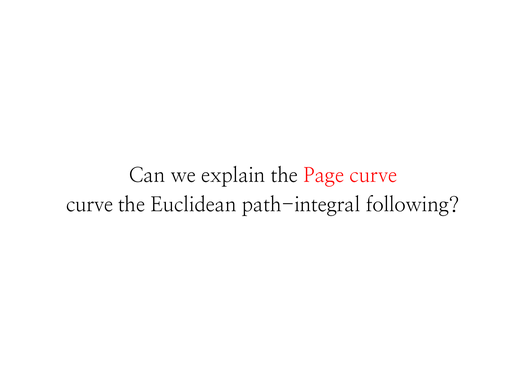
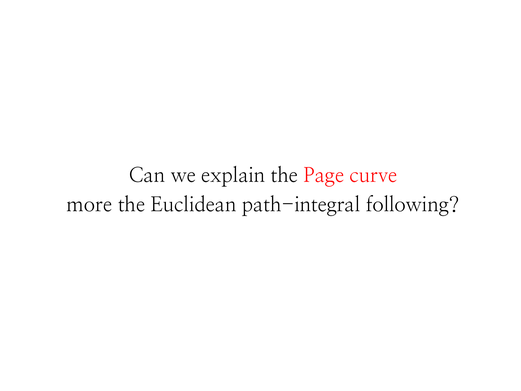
curve at (90, 205): curve -> more
